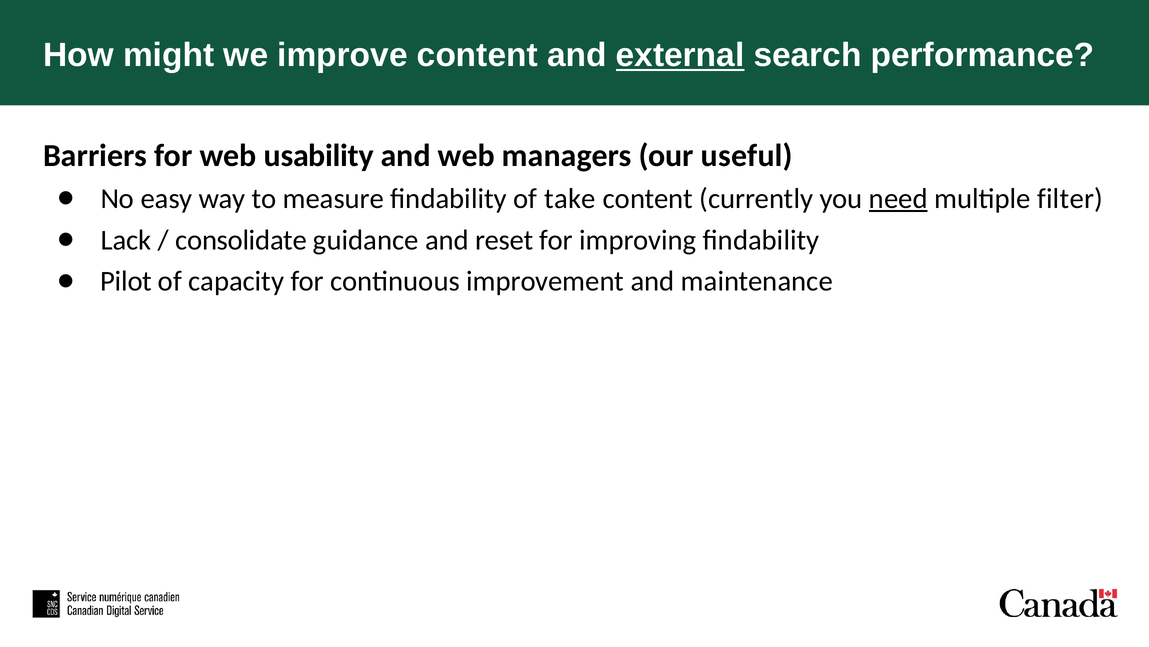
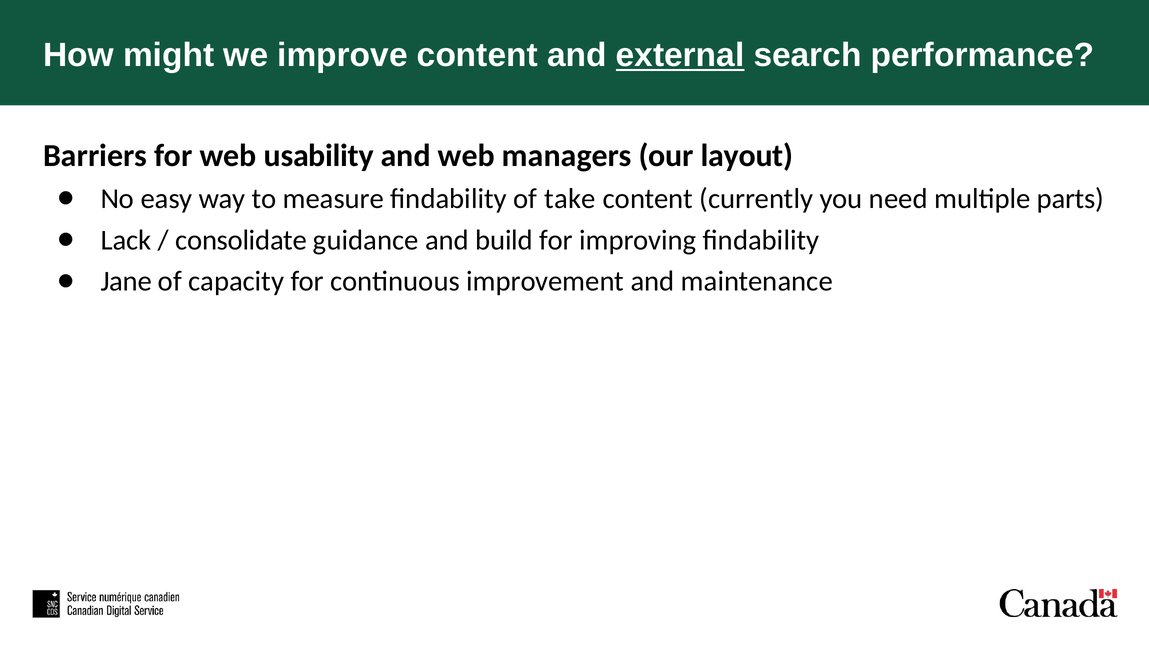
useful: useful -> layout
need underline: present -> none
filter: filter -> parts
reset: reset -> build
Pilot: Pilot -> Jane
